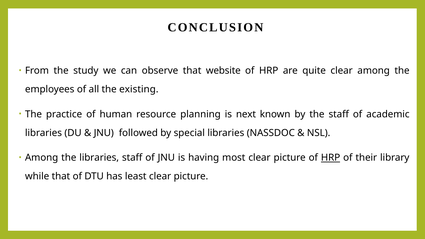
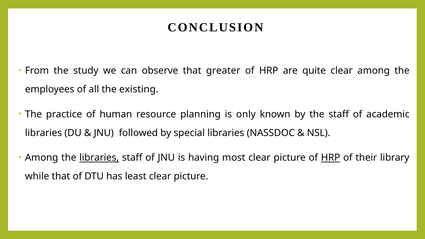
website: website -> greater
next: next -> only
libraries at (99, 158) underline: none -> present
